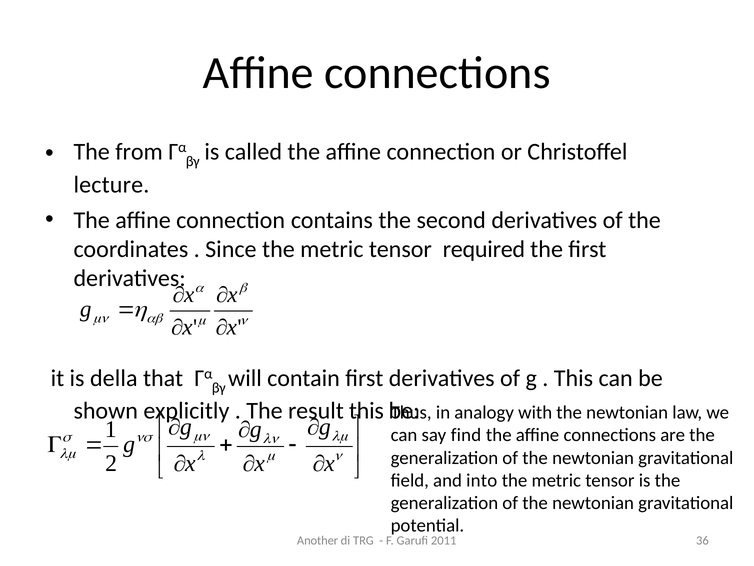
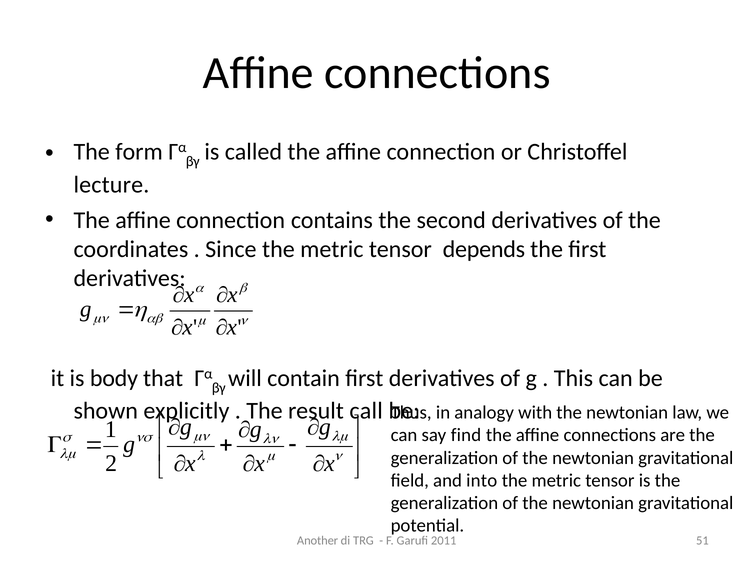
from: from -> form
required: required -> depends
della: della -> body
this at (366, 411): this -> call
36: 36 -> 51
